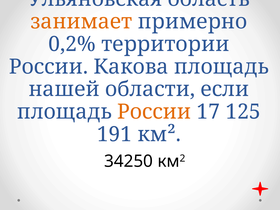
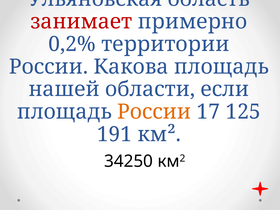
занимает colour: orange -> red
